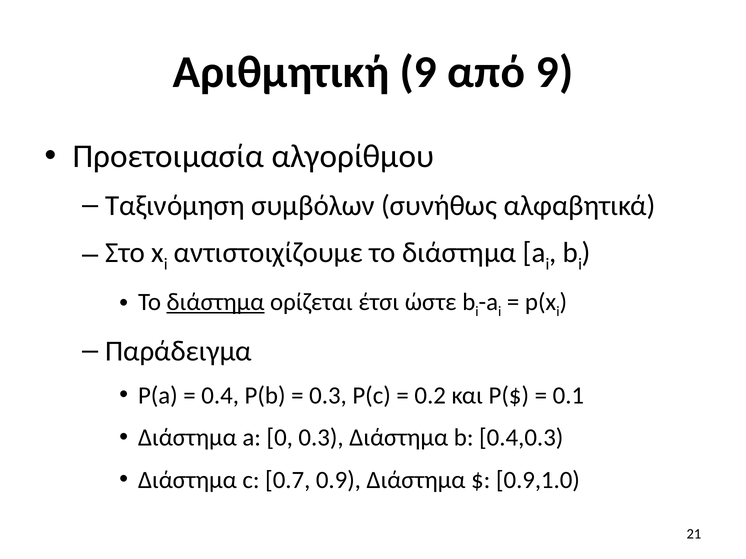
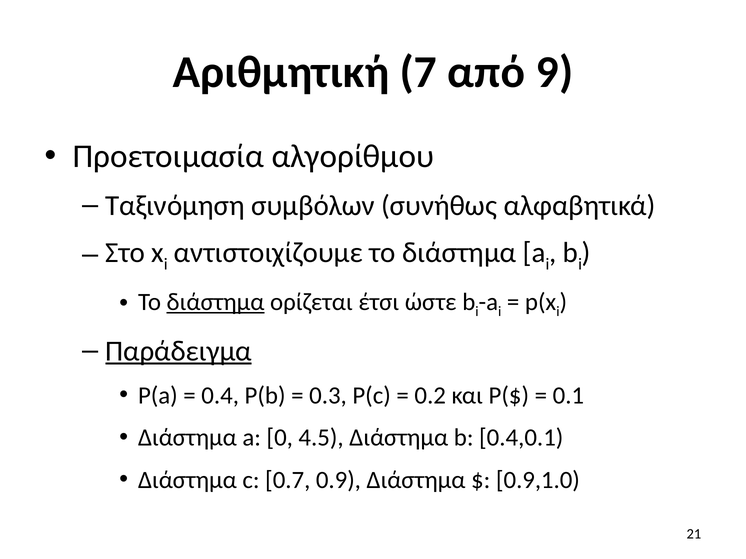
Αριθμητική 9: 9 -> 7
Παράδειγμα underline: none -> present
0 0.3: 0.3 -> 4.5
0.4,0.3: 0.4,0.3 -> 0.4,0.1
